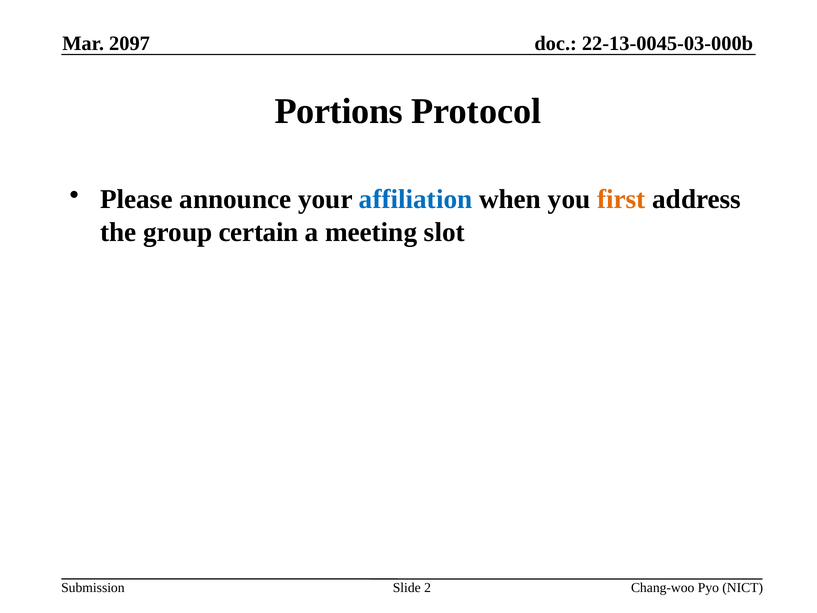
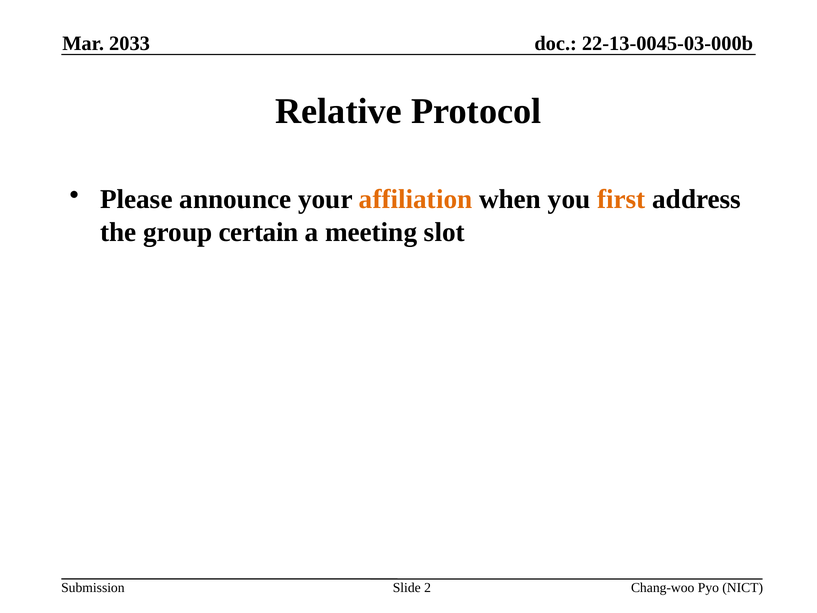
2097: 2097 -> 2033
Portions: Portions -> Relative
affiliation colour: blue -> orange
